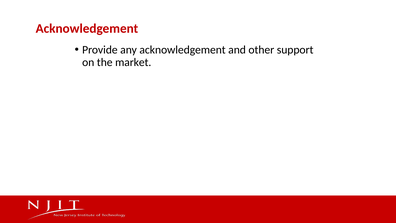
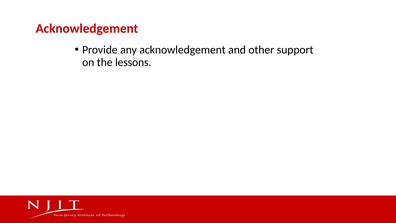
market: market -> lessons
